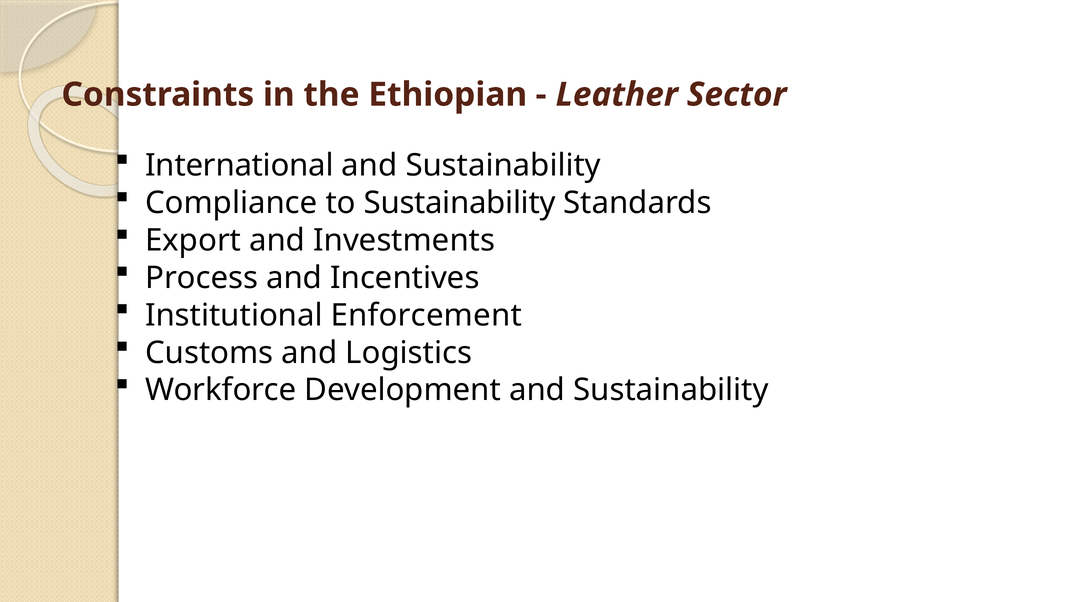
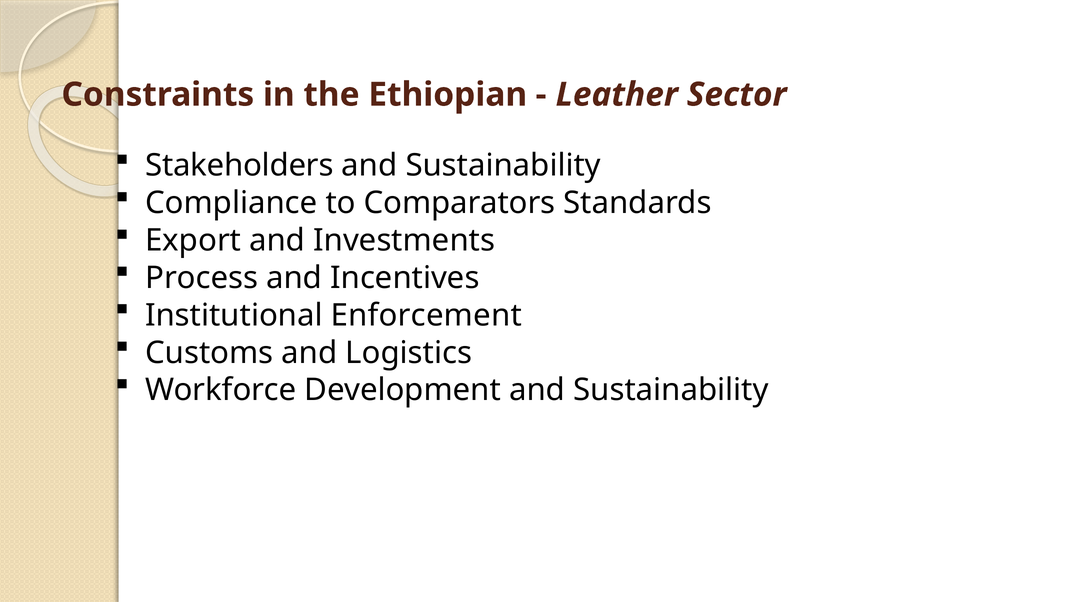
International: International -> Stakeholders
to Sustainability: Sustainability -> Comparators
